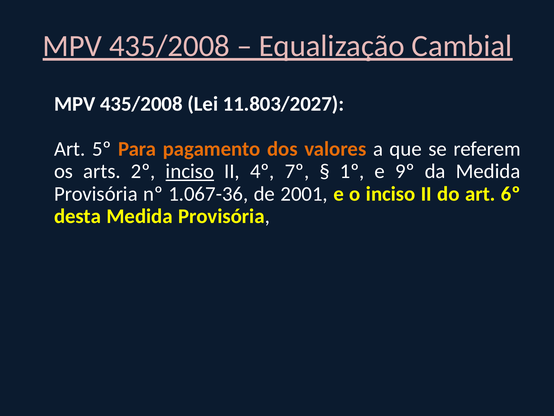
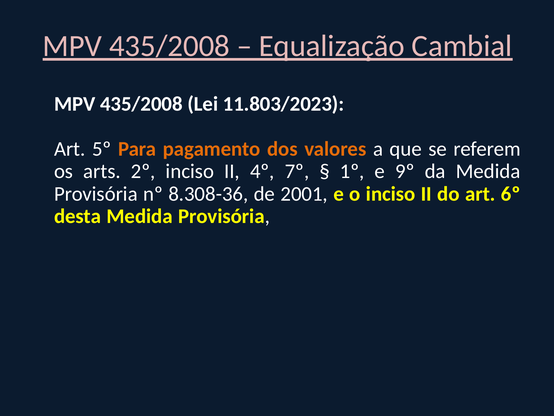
11.803/2027: 11.803/2027 -> 11.803/2023
inciso at (190, 171) underline: present -> none
1.067-36: 1.067-36 -> 8.308-36
